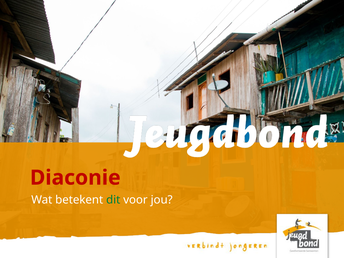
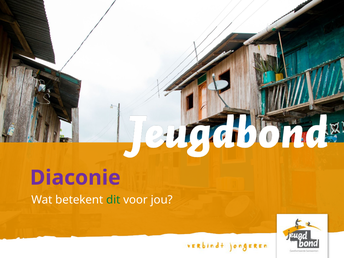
Diaconie colour: red -> purple
